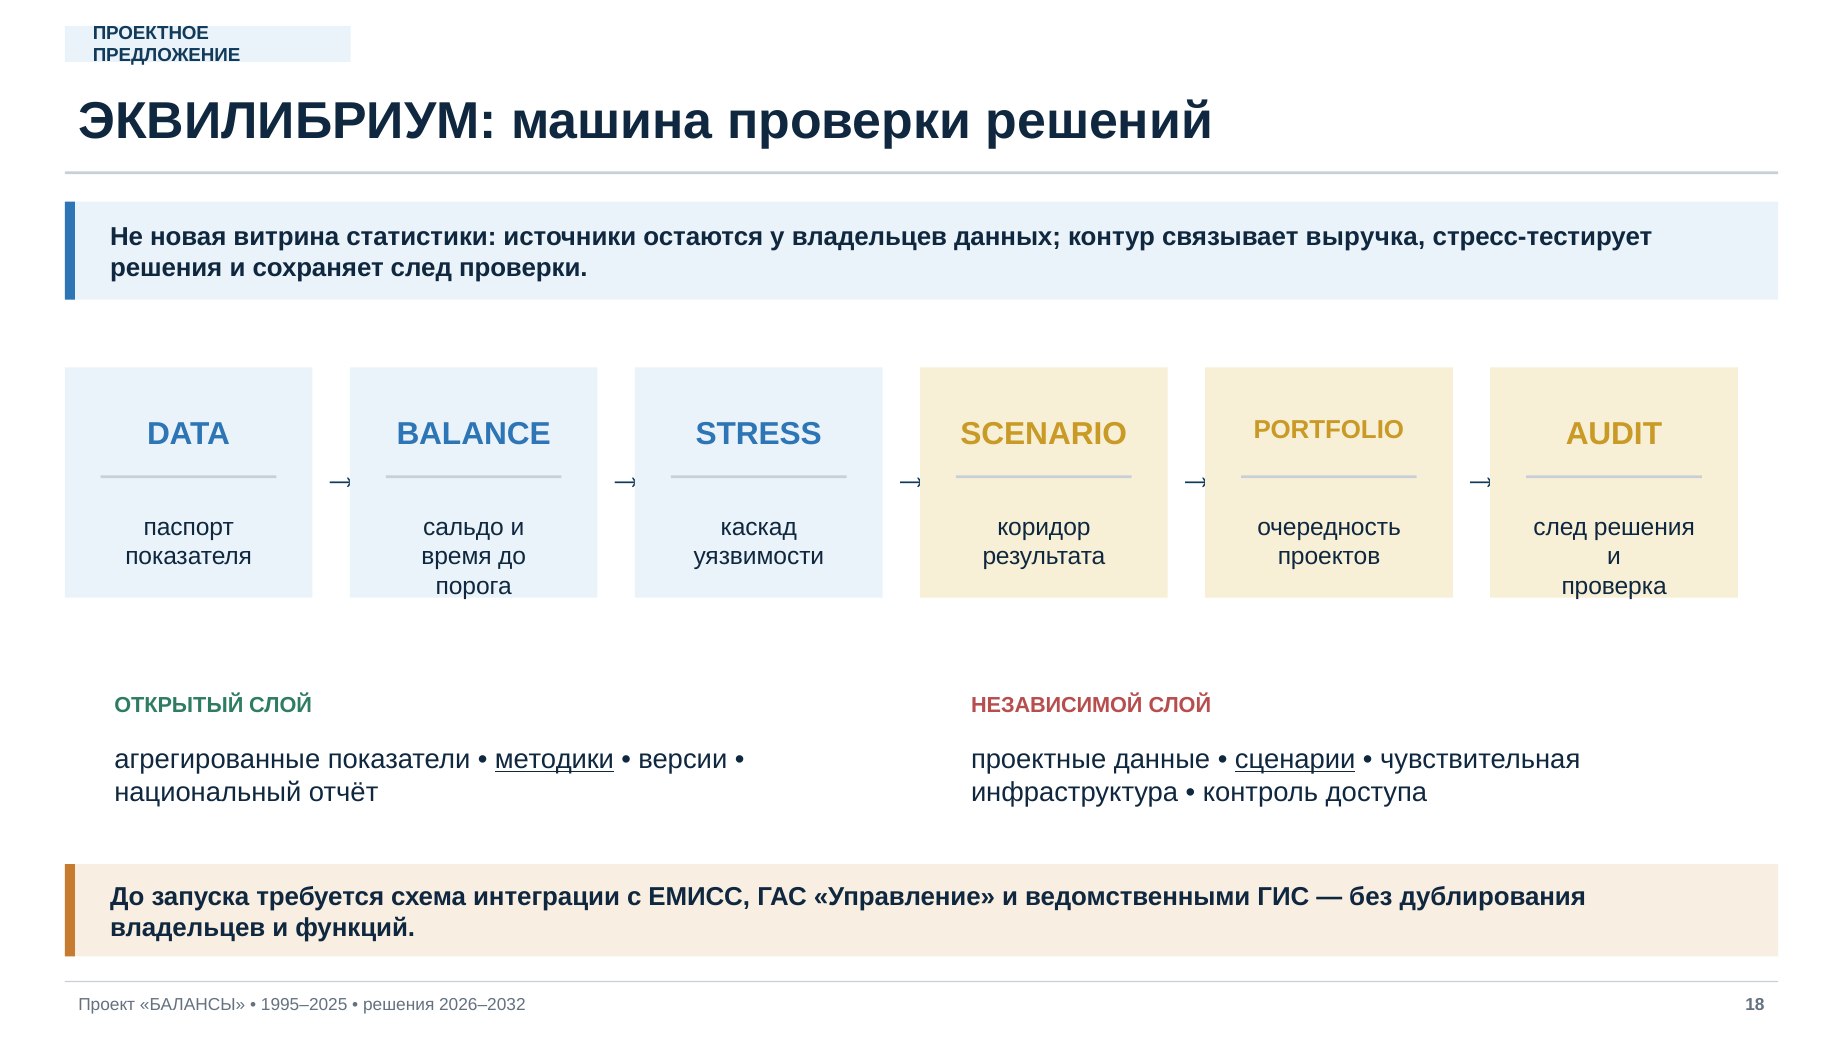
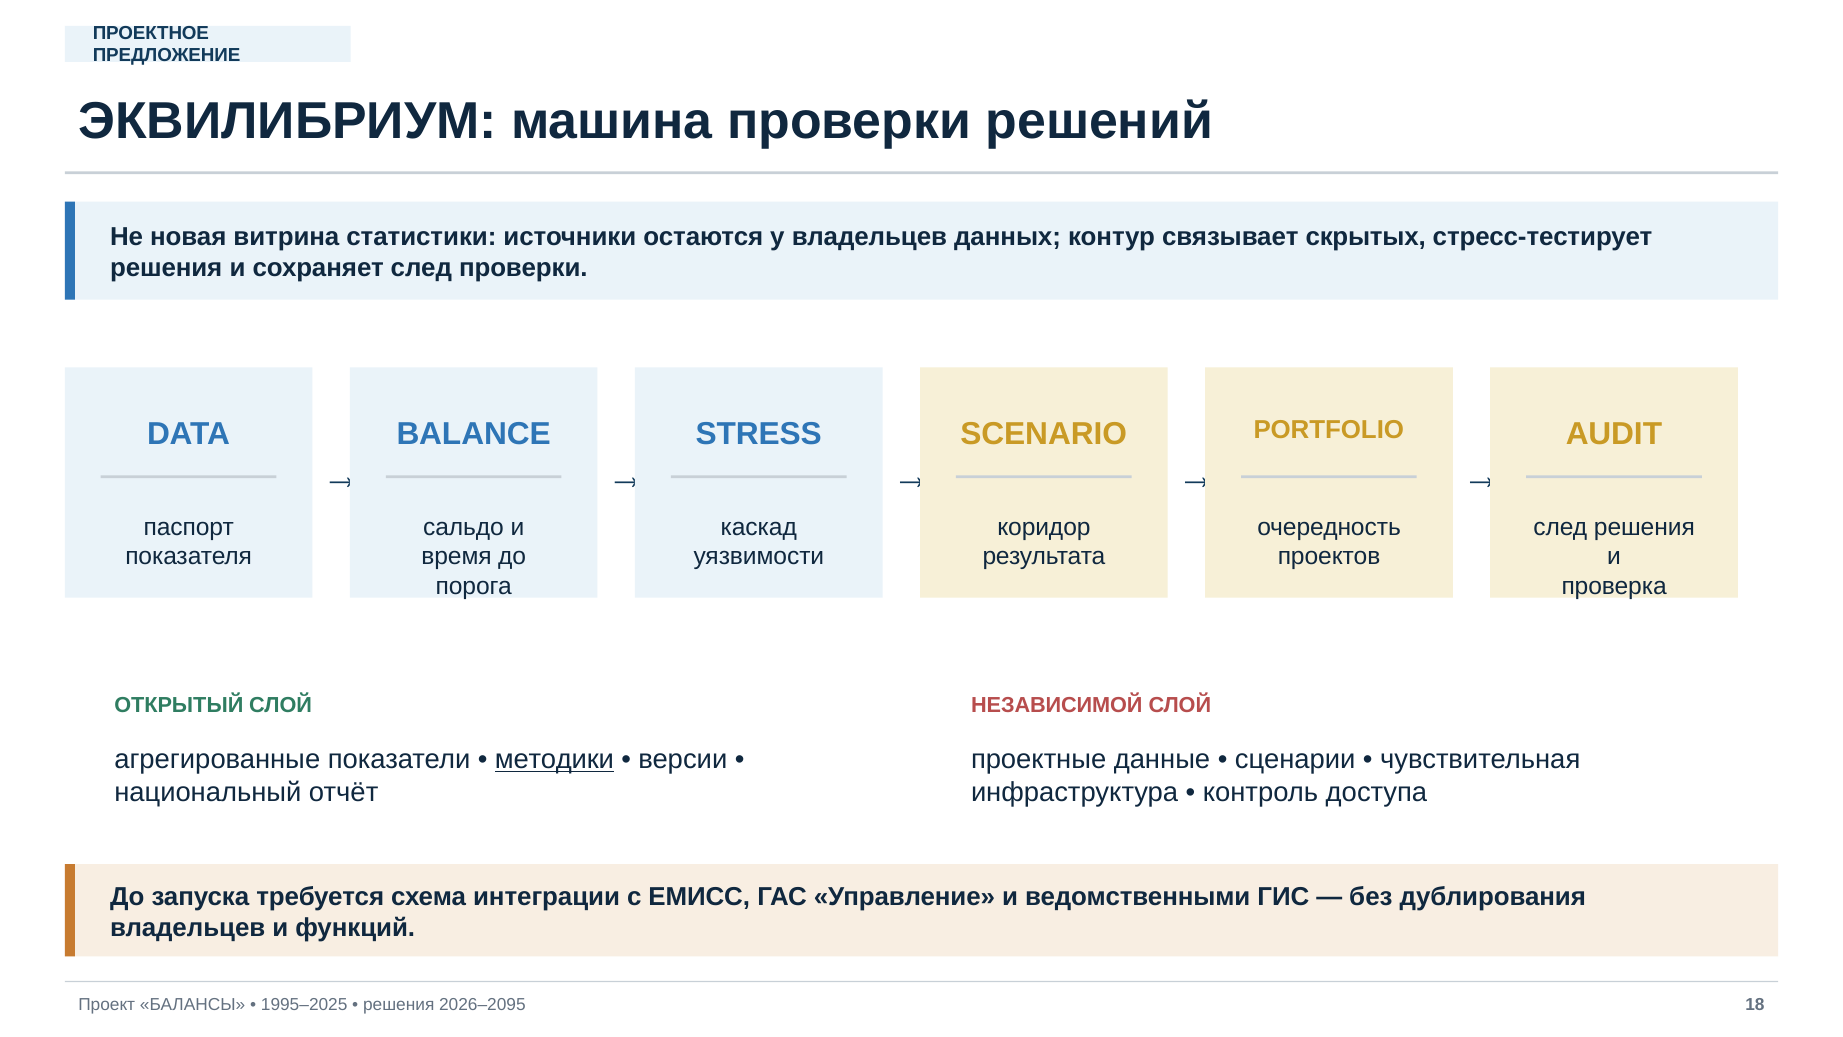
выручка: выручка -> скрытых
сценарии underline: present -> none
2026–2032: 2026–2032 -> 2026–2095
